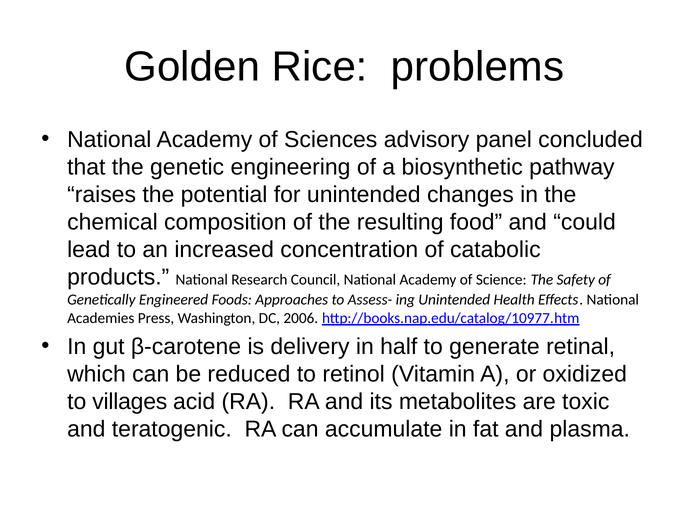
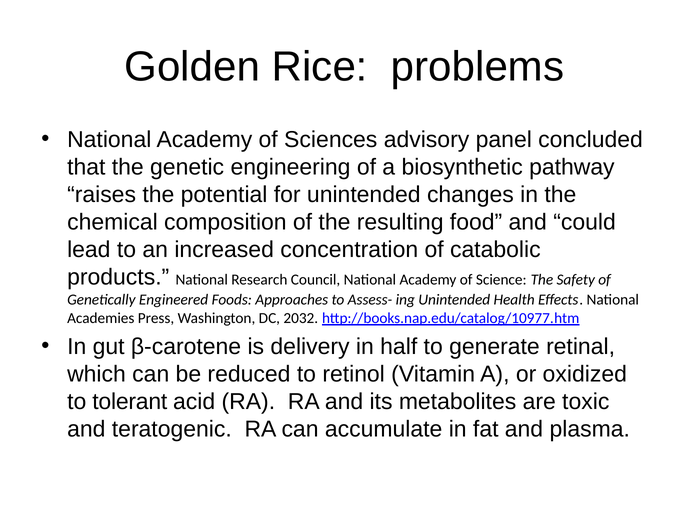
2006: 2006 -> 2032
villages: villages -> tolerant
